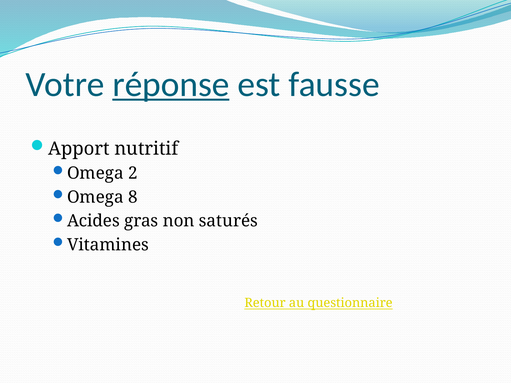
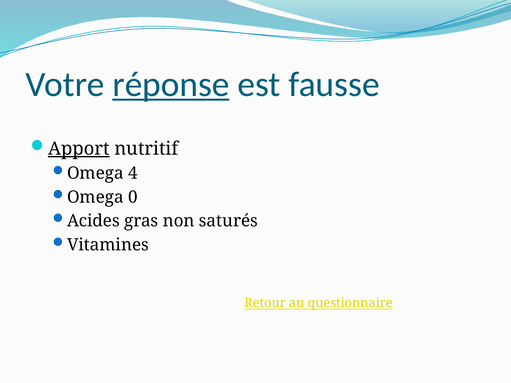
Apport underline: none -> present
2: 2 -> 4
8: 8 -> 0
